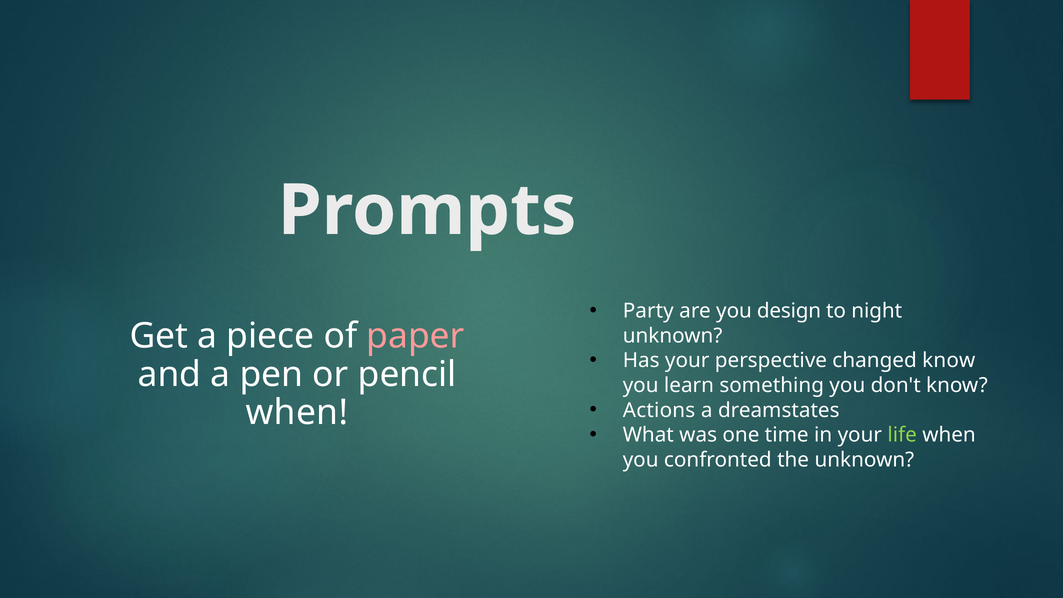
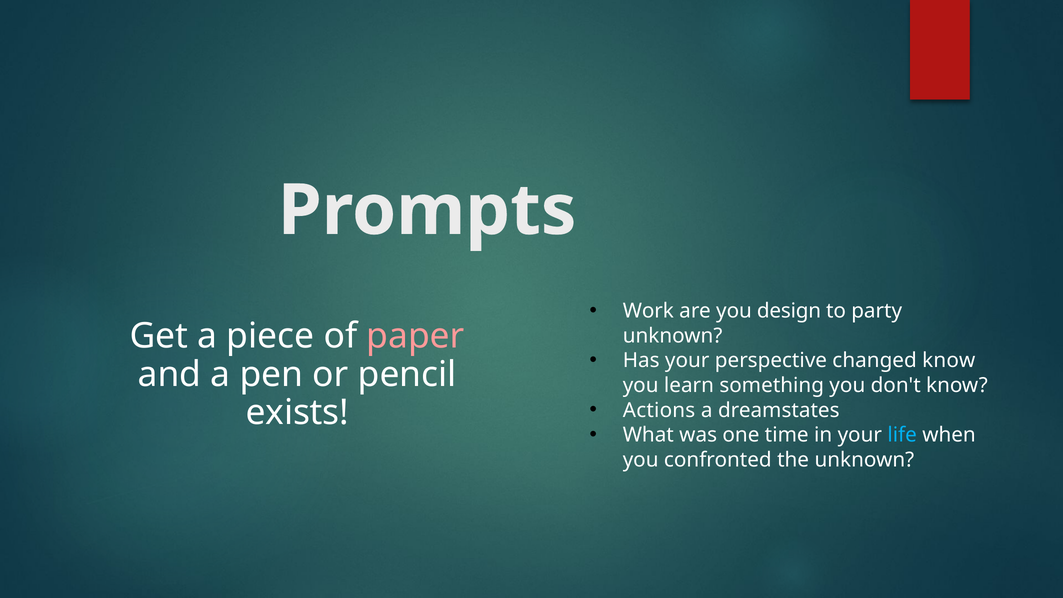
Party: Party -> Work
night: night -> party
when at (297, 413): when -> exists
life colour: light green -> light blue
